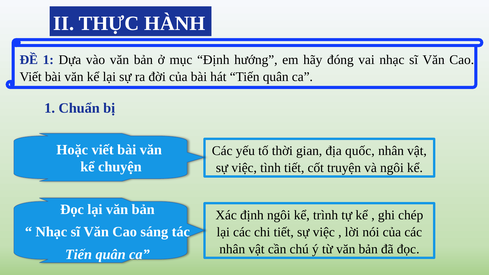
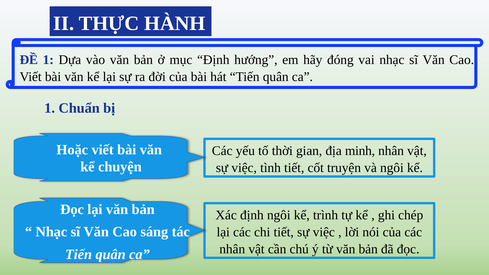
quốc: quốc -> minh
